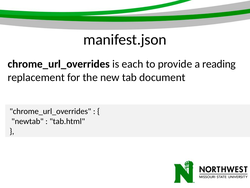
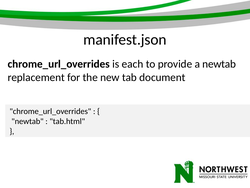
a reading: reading -> newtab
